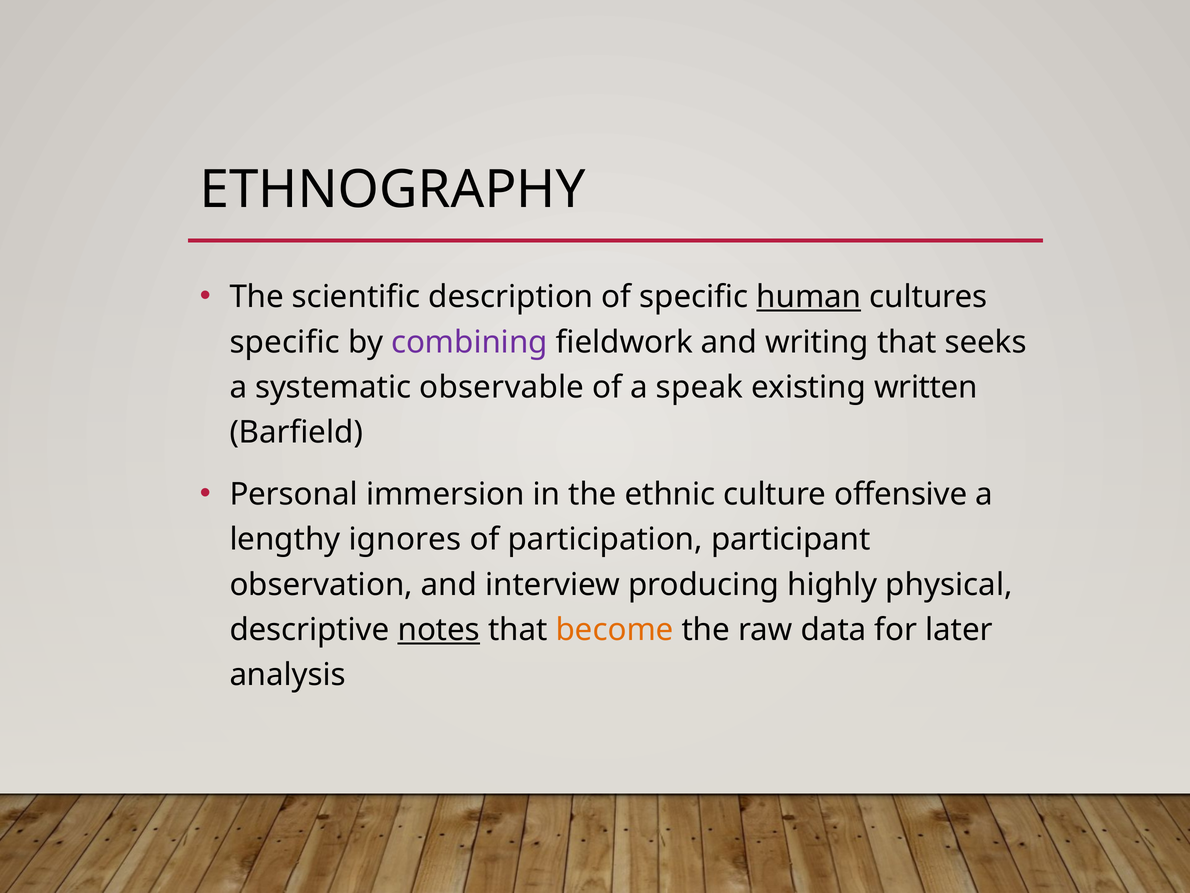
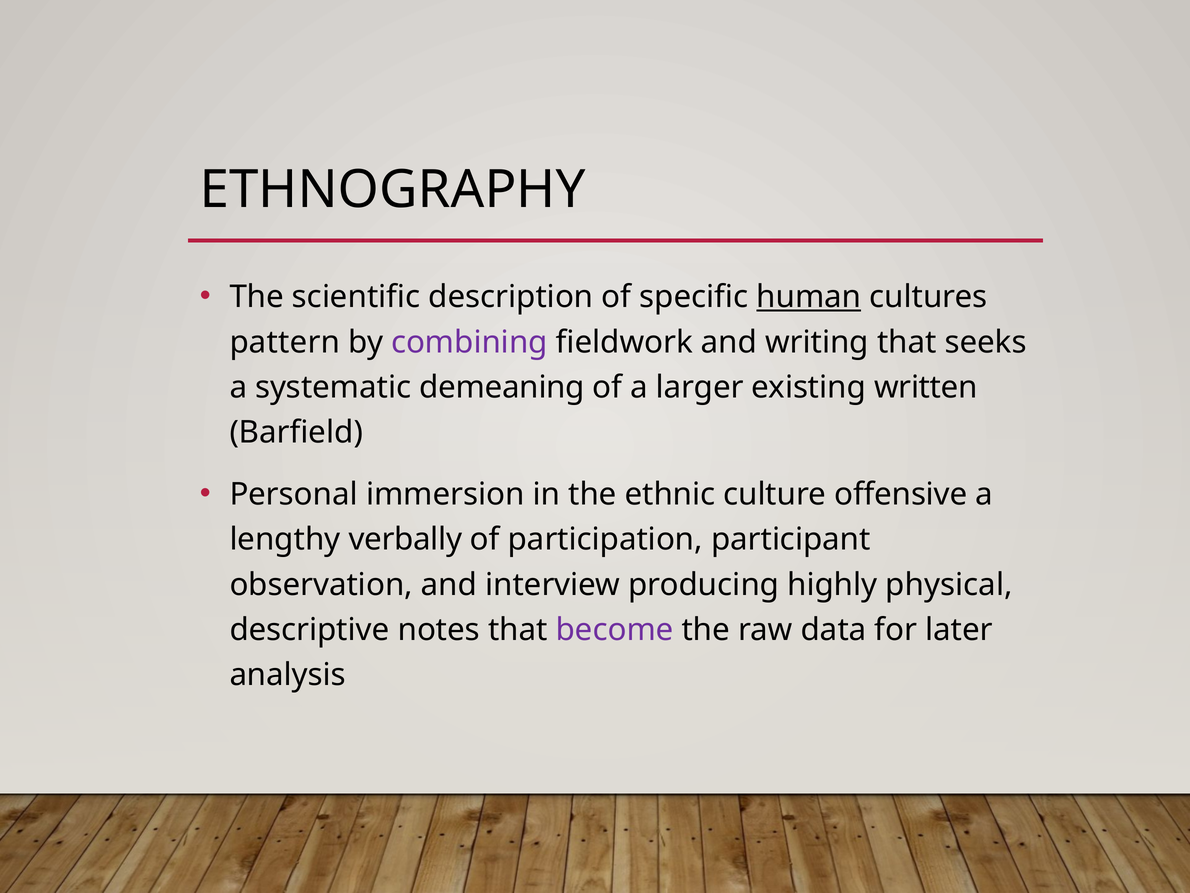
specific at (285, 342): specific -> pattern
observable: observable -> demeaning
speak: speak -> larger
ignores: ignores -> verbally
notes underline: present -> none
become colour: orange -> purple
